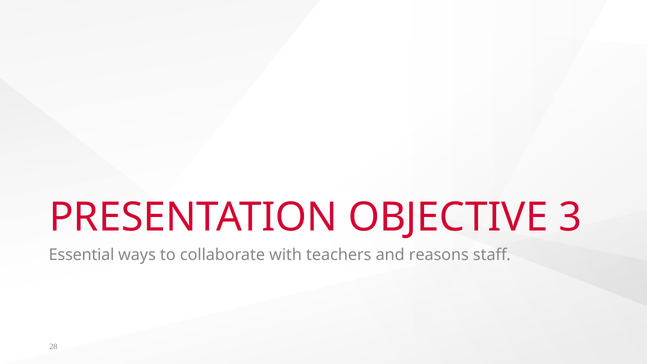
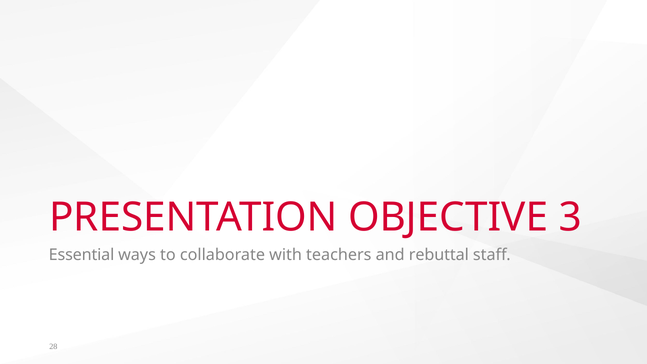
reasons: reasons -> rebuttal
